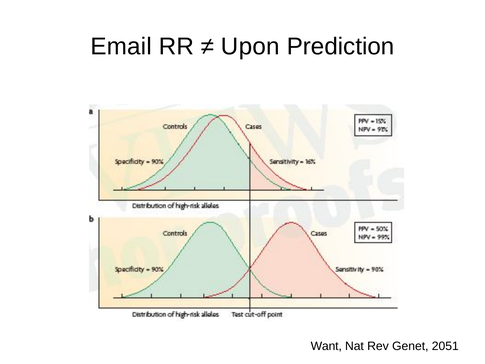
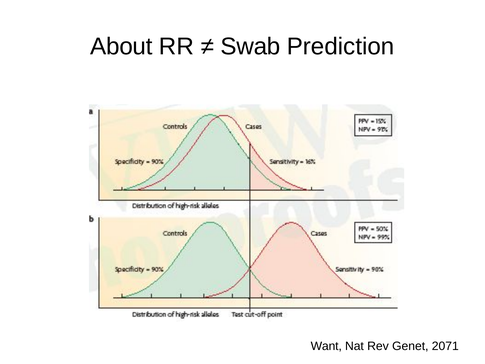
Email: Email -> About
Upon: Upon -> Swab
2051: 2051 -> 2071
